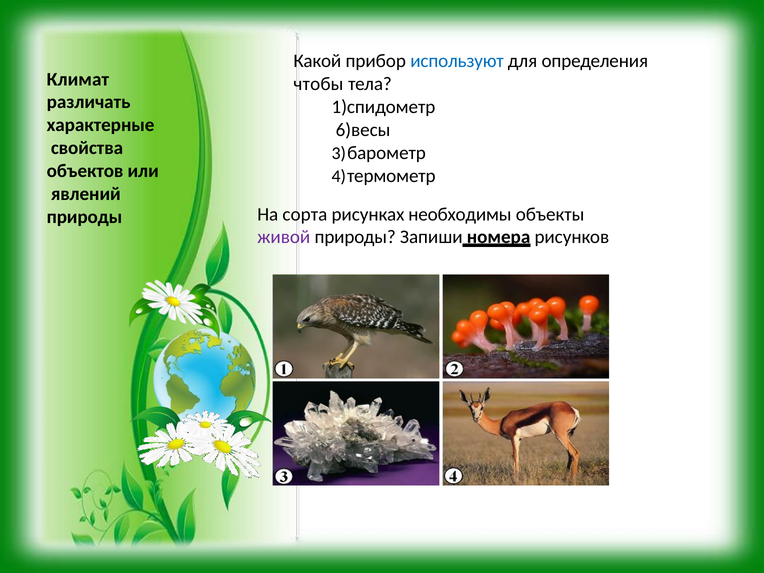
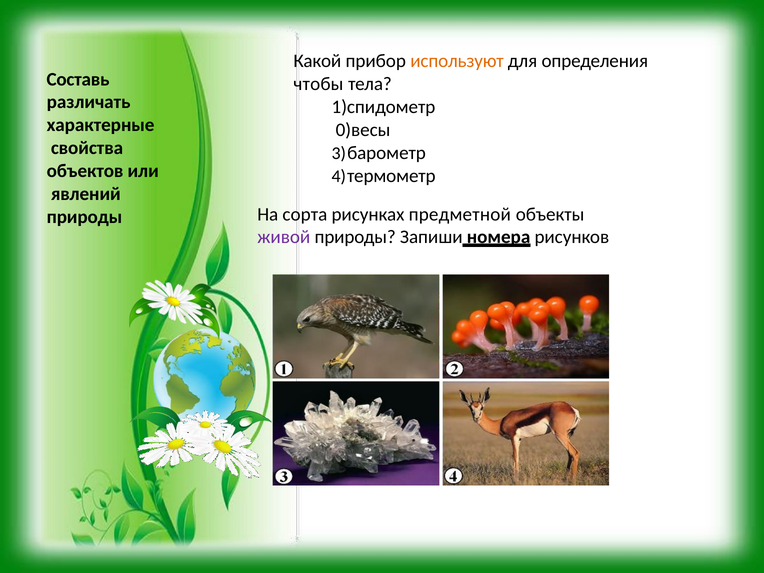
используют colour: blue -> orange
Климат: Климат -> Составь
6)весы: 6)весы -> 0)весы
необходимы: необходимы -> предметной
